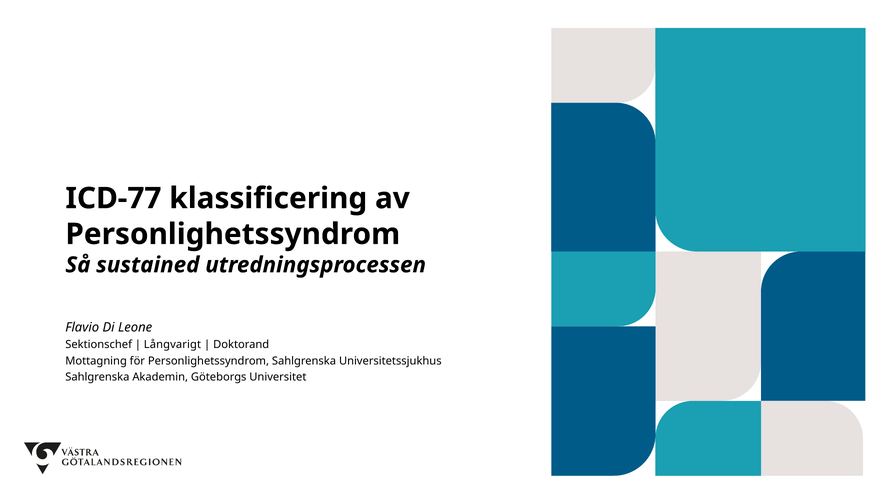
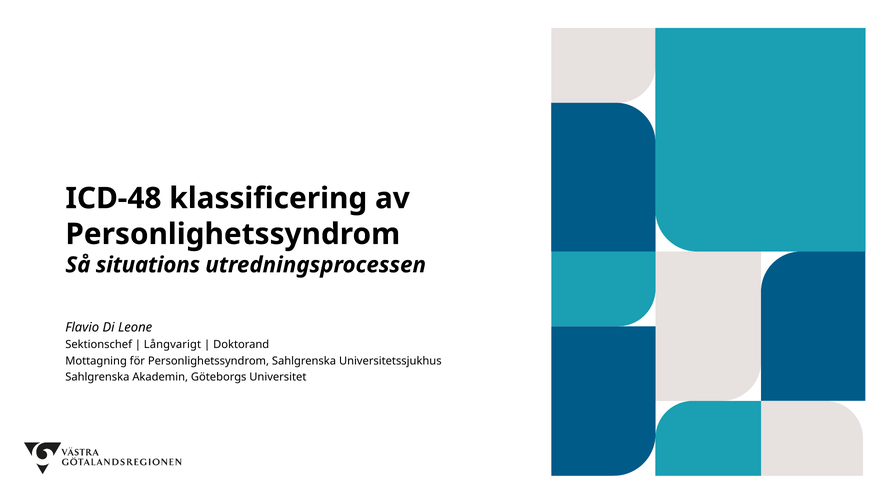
ICD-77: ICD-77 -> ICD-48
sustained: sustained -> situations
